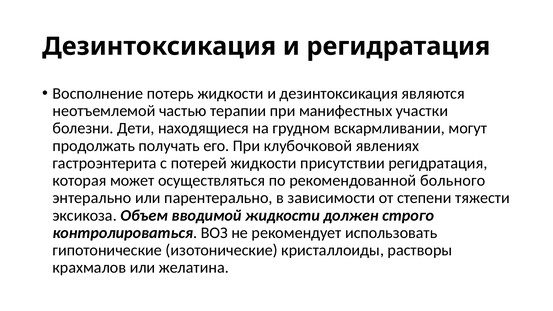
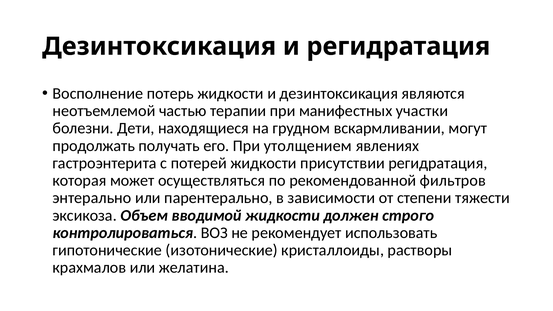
клубочковой: клубочковой -> утолщением
больного: больного -> фильтров
